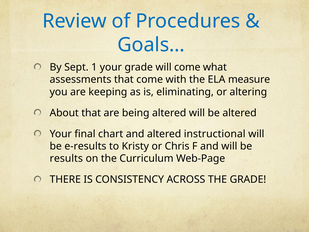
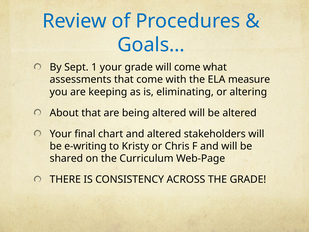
instructional: instructional -> stakeholders
e-results: e-results -> e-writing
results: results -> shared
